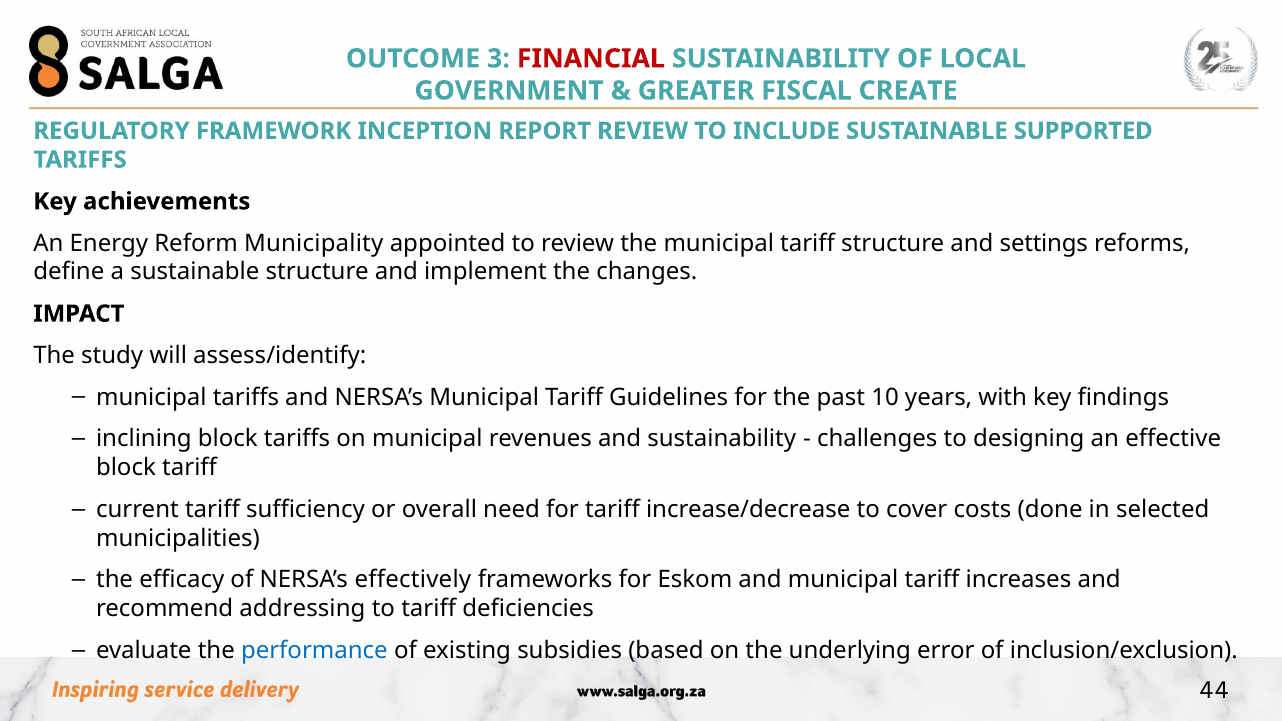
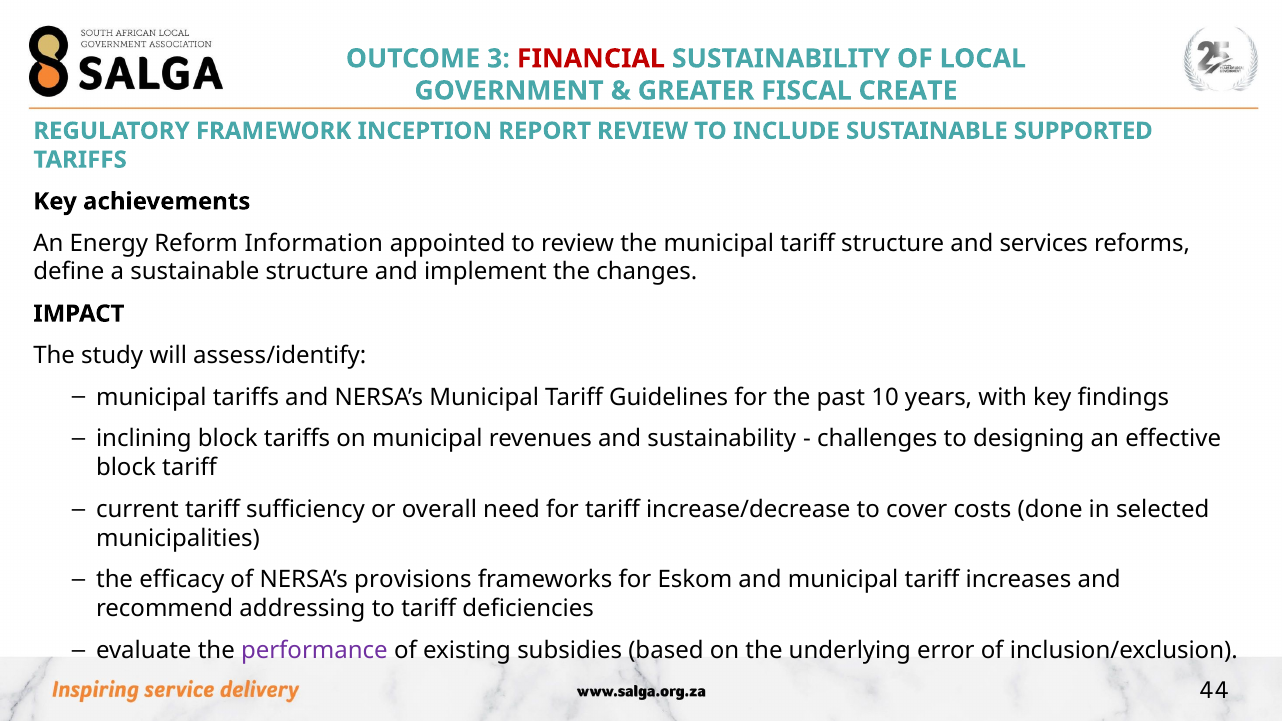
Municipality: Municipality -> Information
settings: settings -> services
effectively: effectively -> provisions
performance colour: blue -> purple
